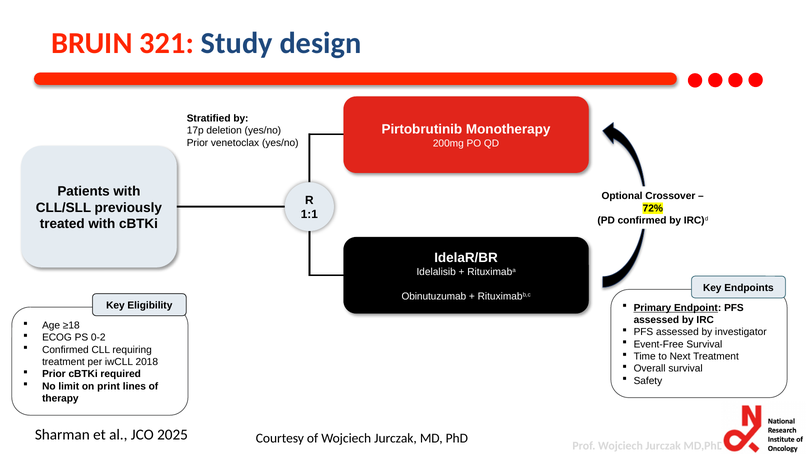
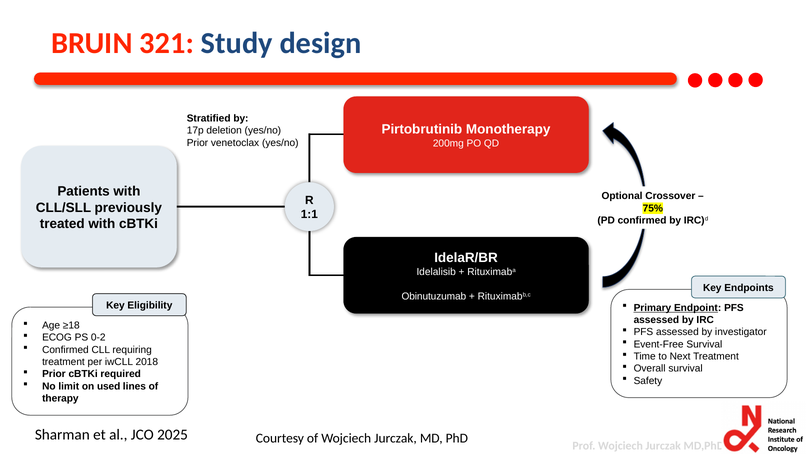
72%: 72% -> 75%
print: print -> used
